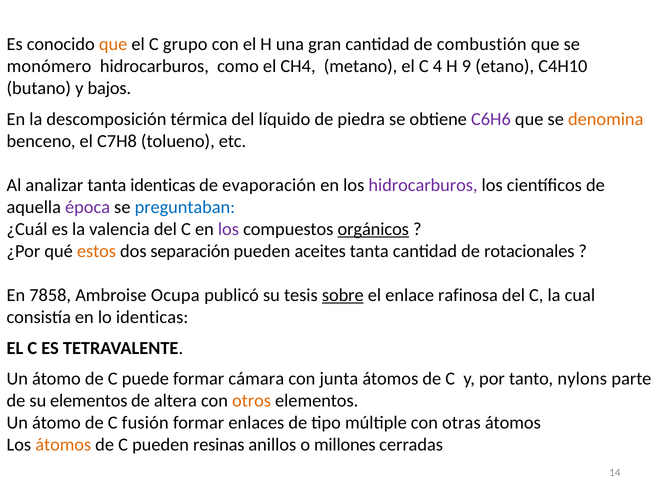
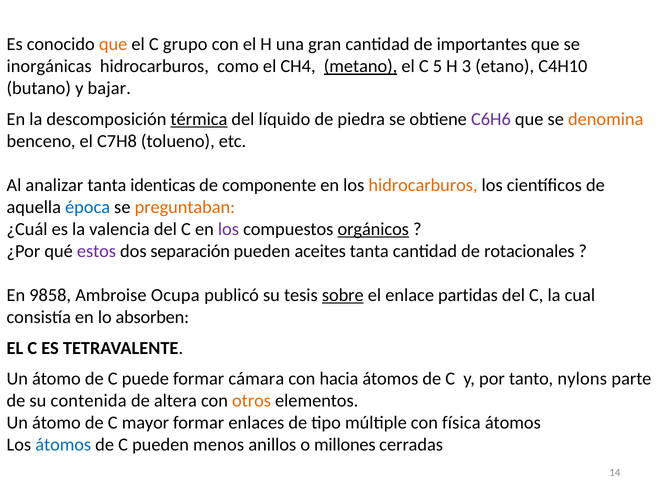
combustión: combustión -> importantes
monómero: monómero -> inorgánicas
metano underline: none -> present
4: 4 -> 5
9: 9 -> 3
bajos: bajos -> bajar
térmica underline: none -> present
evaporación: evaporación -> componente
hidrocarburos at (423, 185) colour: purple -> orange
época colour: purple -> blue
preguntaban colour: blue -> orange
estos colour: orange -> purple
7858: 7858 -> 9858
rafinosa: rafinosa -> partidas
lo identicas: identicas -> absorben
junta: junta -> hacia
su elementos: elementos -> contenida
fusión: fusión -> mayor
otras: otras -> física
átomos at (63, 445) colour: orange -> blue
resinas: resinas -> menos
